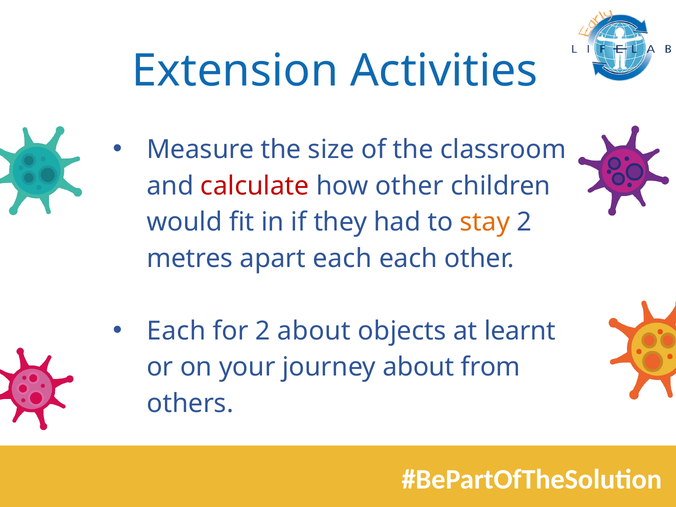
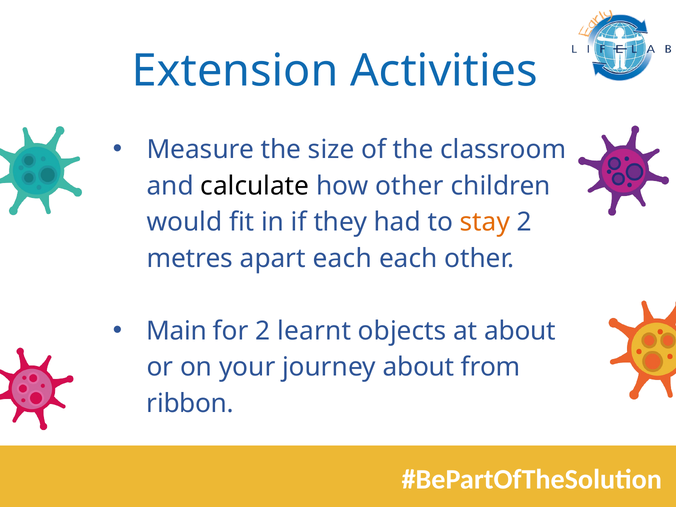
calculate colour: red -> black
Each at (176, 331): Each -> Main
2 about: about -> learnt
at learnt: learnt -> about
others: others -> ribbon
